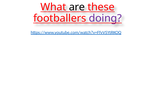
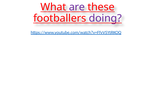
are colour: black -> purple
